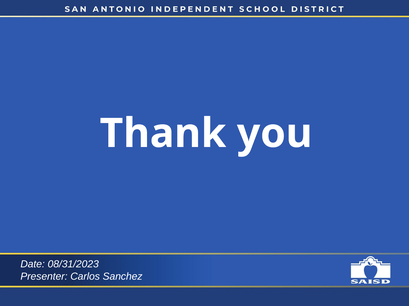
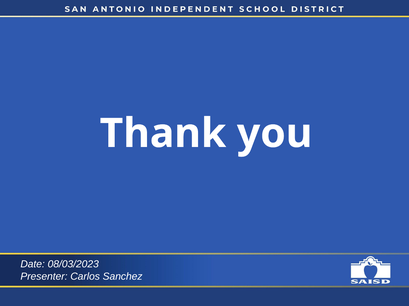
08/31/2023: 08/31/2023 -> 08/03/2023
